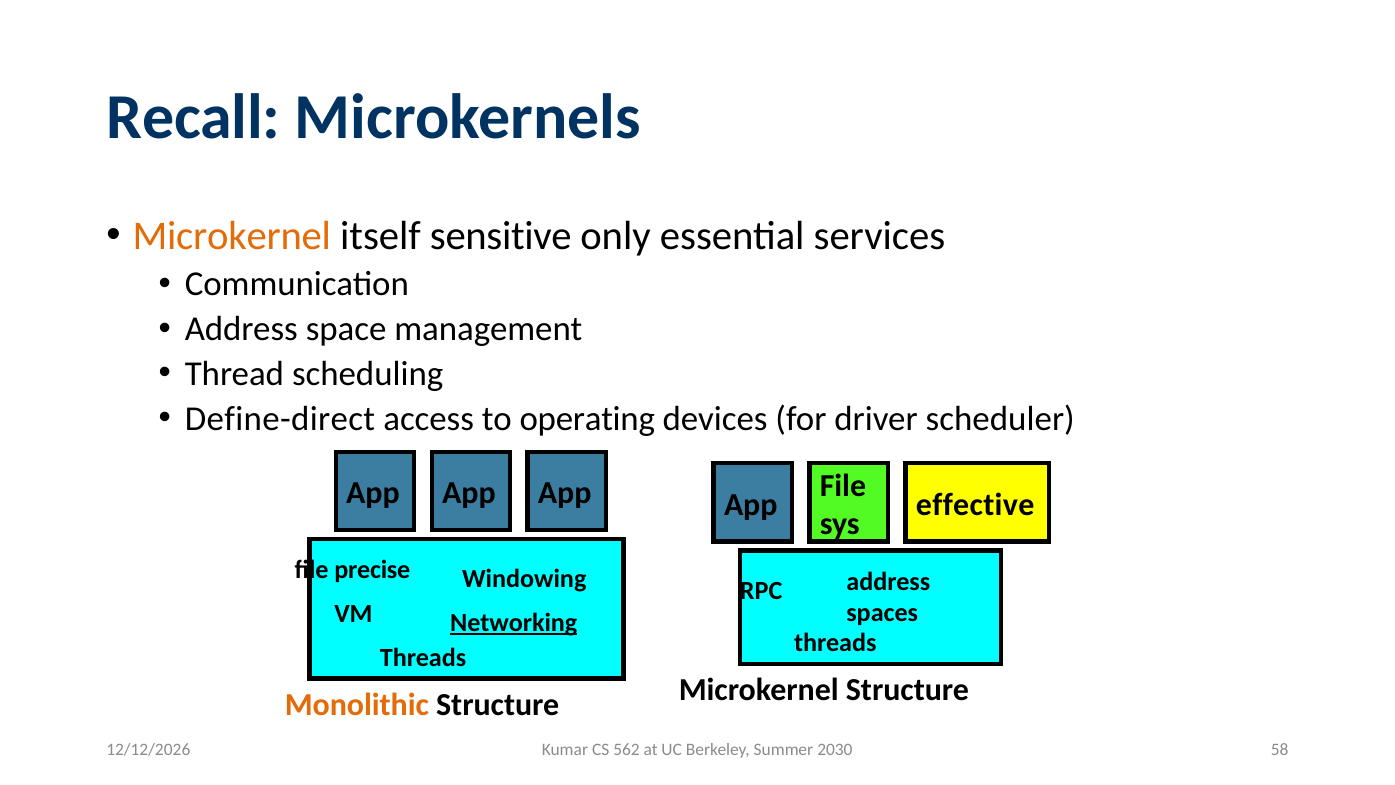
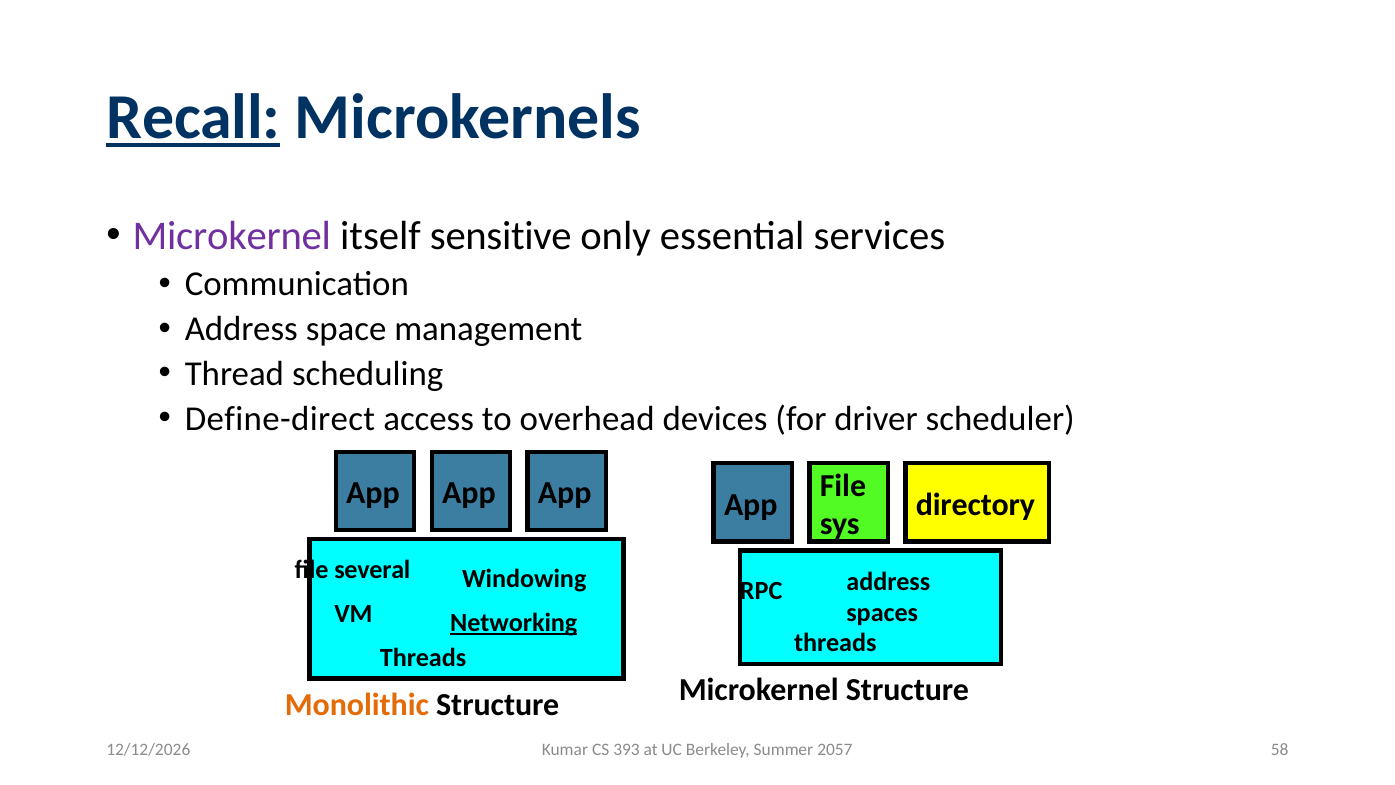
Recall underline: none -> present
Microkernel at (232, 236) colour: orange -> purple
operating: operating -> overhead
effective: effective -> directory
precise: precise -> several
562: 562 -> 393
2030: 2030 -> 2057
